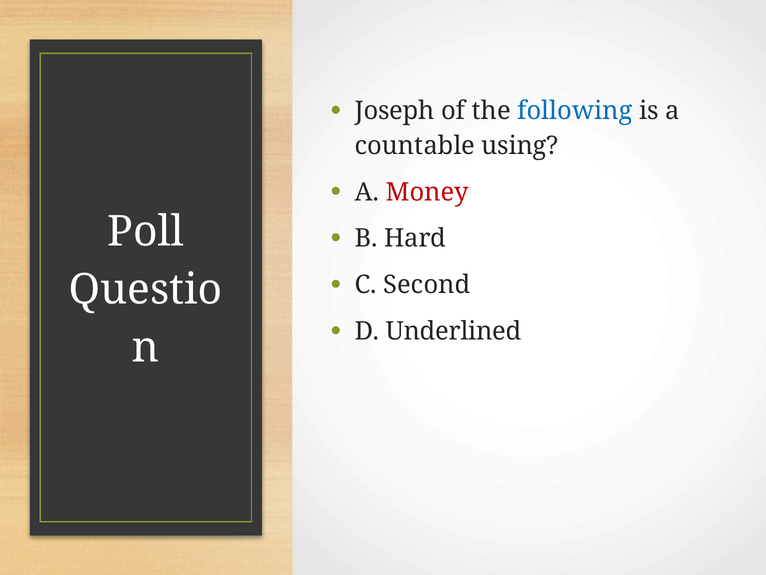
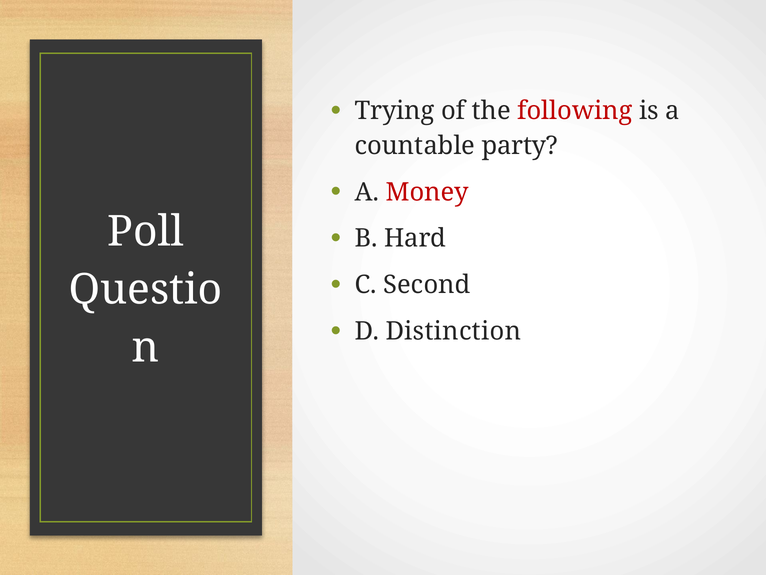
Joseph: Joseph -> Trying
following colour: blue -> red
using: using -> party
Underlined: Underlined -> Distinction
